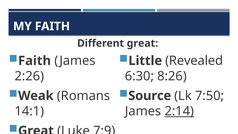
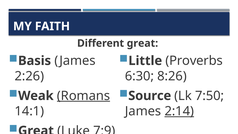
Faith at (34, 61): Faith -> Basis
Revealed: Revealed -> Proverbs
Romans underline: none -> present
